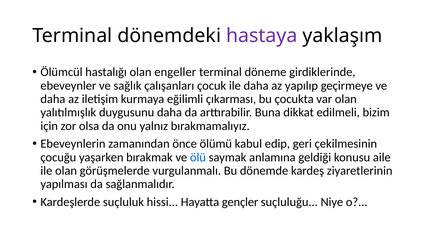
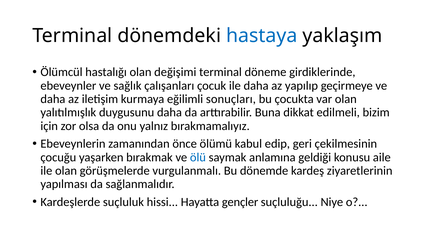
hastaya colour: purple -> blue
engeller: engeller -> değişimi
çıkarması: çıkarması -> sonuçları
